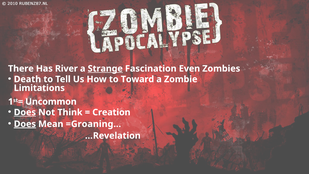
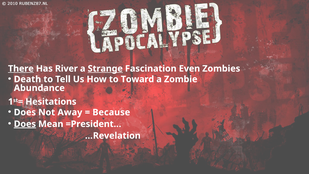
There underline: none -> present
Limitations: Limitations -> Abundance
Uncommon: Uncommon -> Hesitations
Does at (25, 112) underline: present -> none
Think: Think -> Away
Creation: Creation -> Because
=Groaning…: =Groaning… -> =President…
